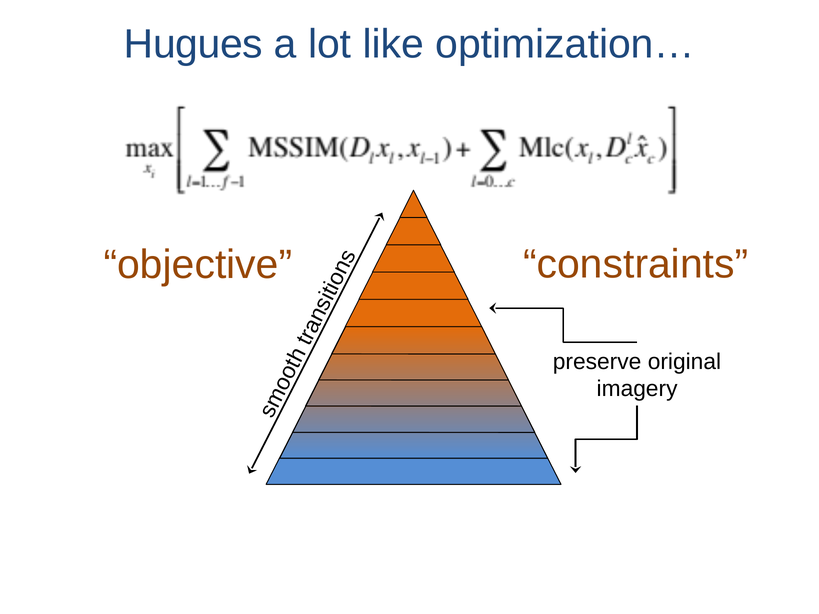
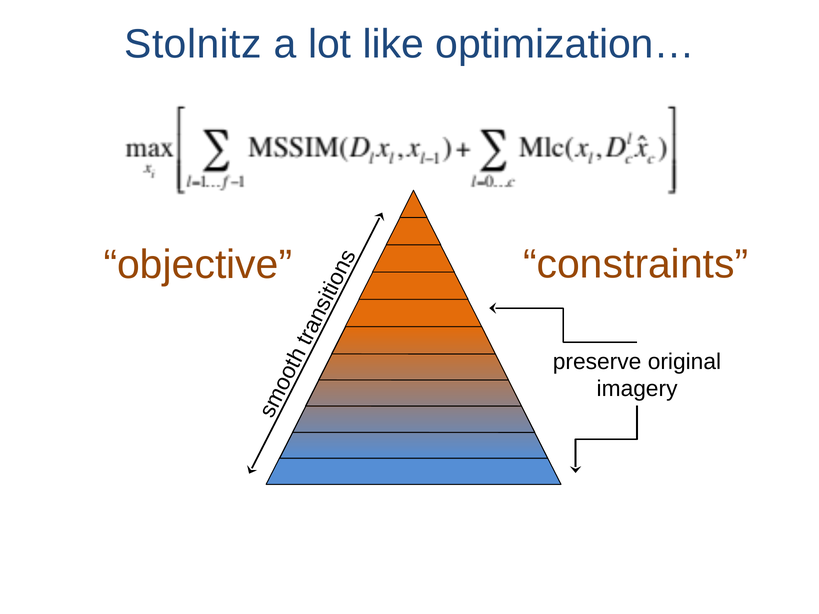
Hugues: Hugues -> Stolnitz
